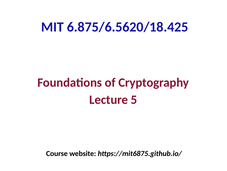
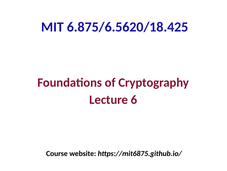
5: 5 -> 6
